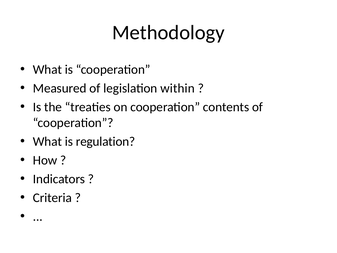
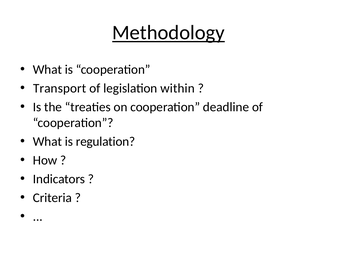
Methodology underline: none -> present
Measured: Measured -> Transport
contents: contents -> deadline
